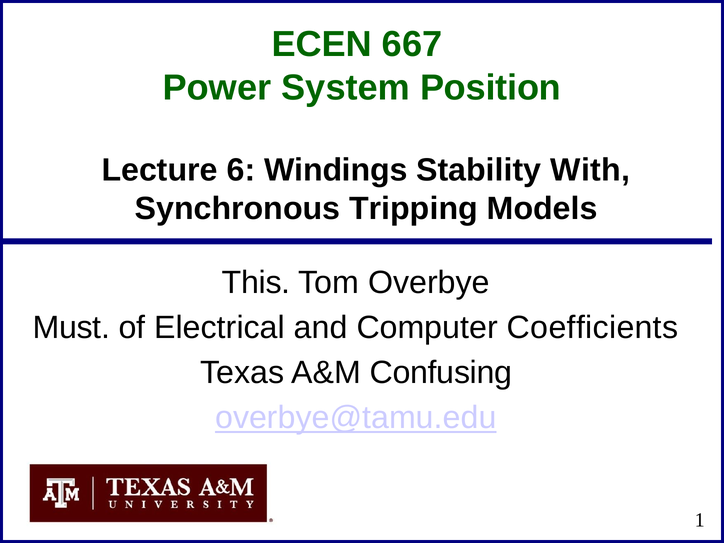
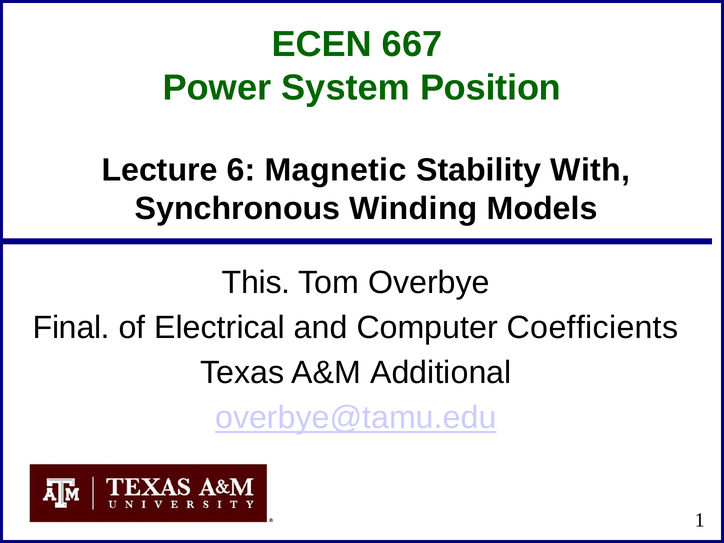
Windings: Windings -> Magnetic
Tripping: Tripping -> Winding
Must: Must -> Final
Confusing: Confusing -> Additional
